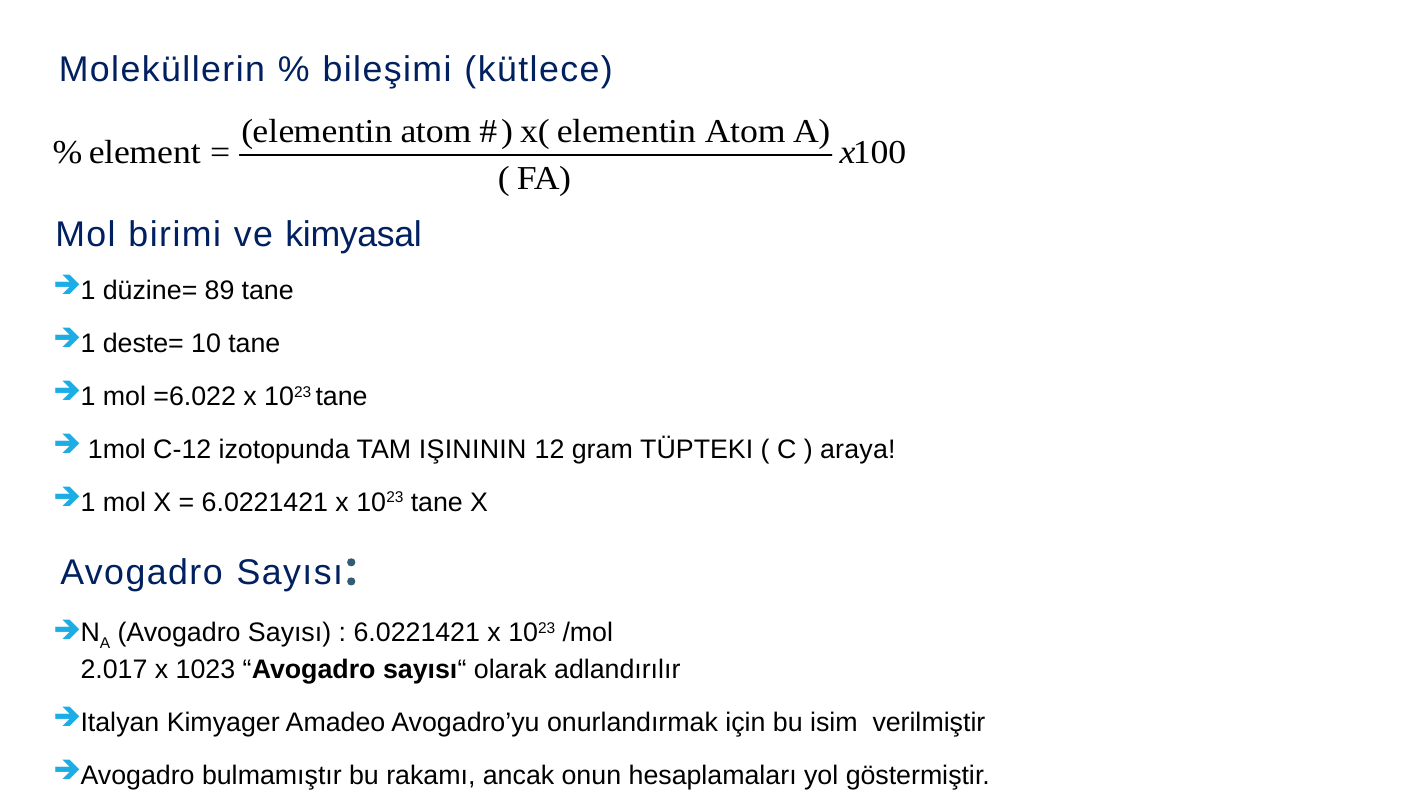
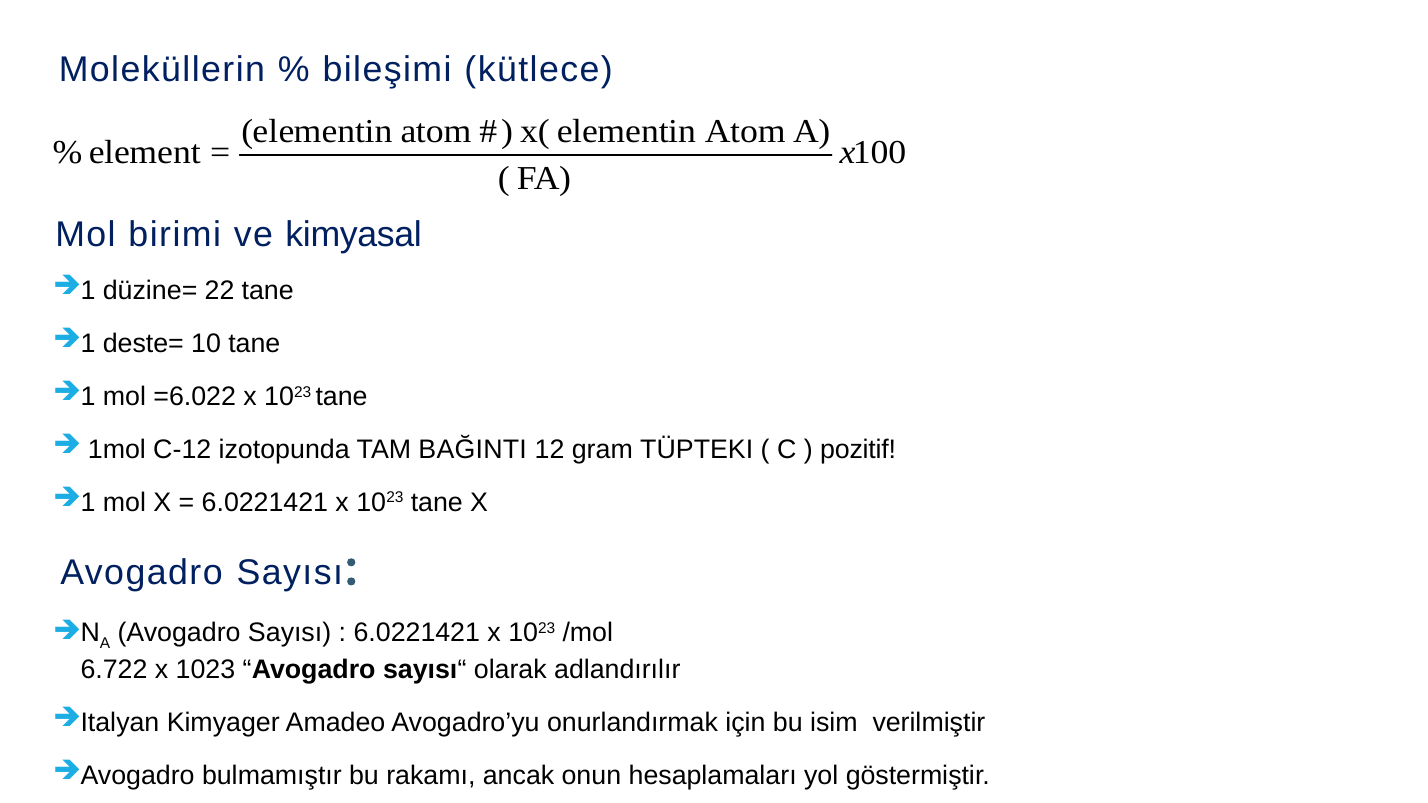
89: 89 -> 22
IŞINININ: IŞINININ -> BAĞINTI
araya: araya -> pozitif
2.017: 2.017 -> 6.722
